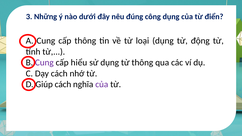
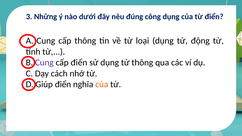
cấp hiểu: hiểu -> điển
Giúp cách: cách -> điển
của at (102, 84) colour: purple -> orange
